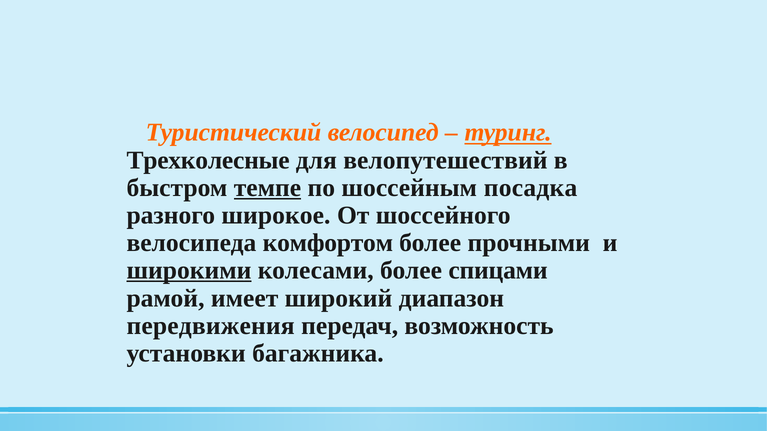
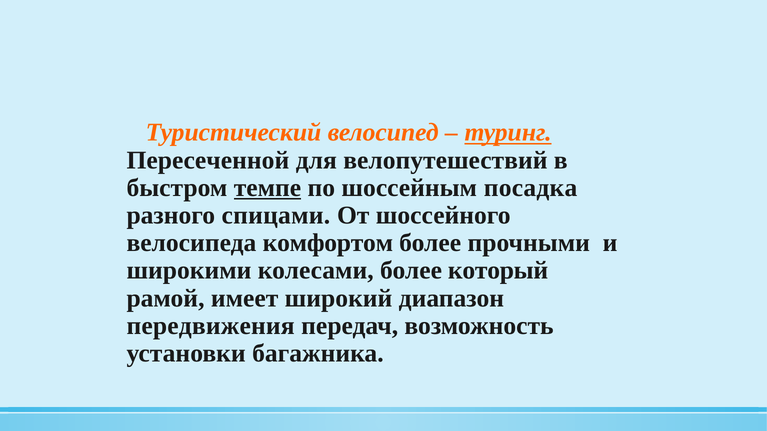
Трехколесные: Трехколесные -> Пересеченной
широкое: широкое -> спицами
широкими underline: present -> none
спицами: спицами -> который
